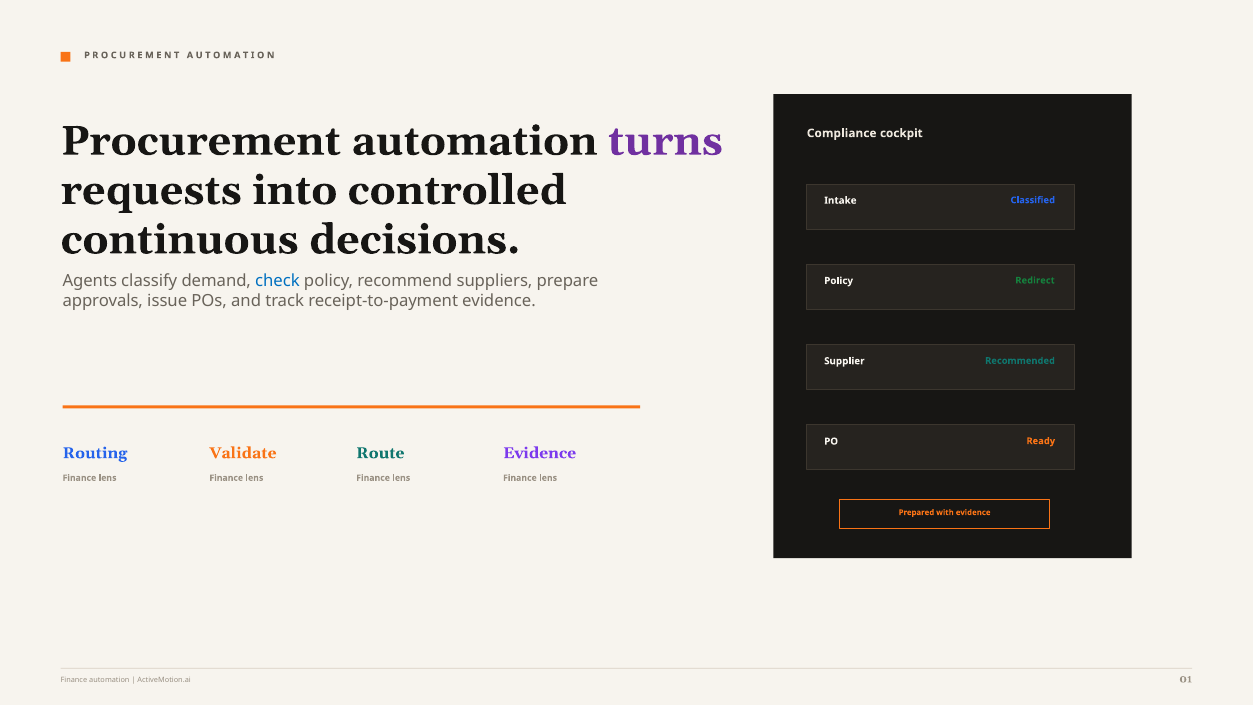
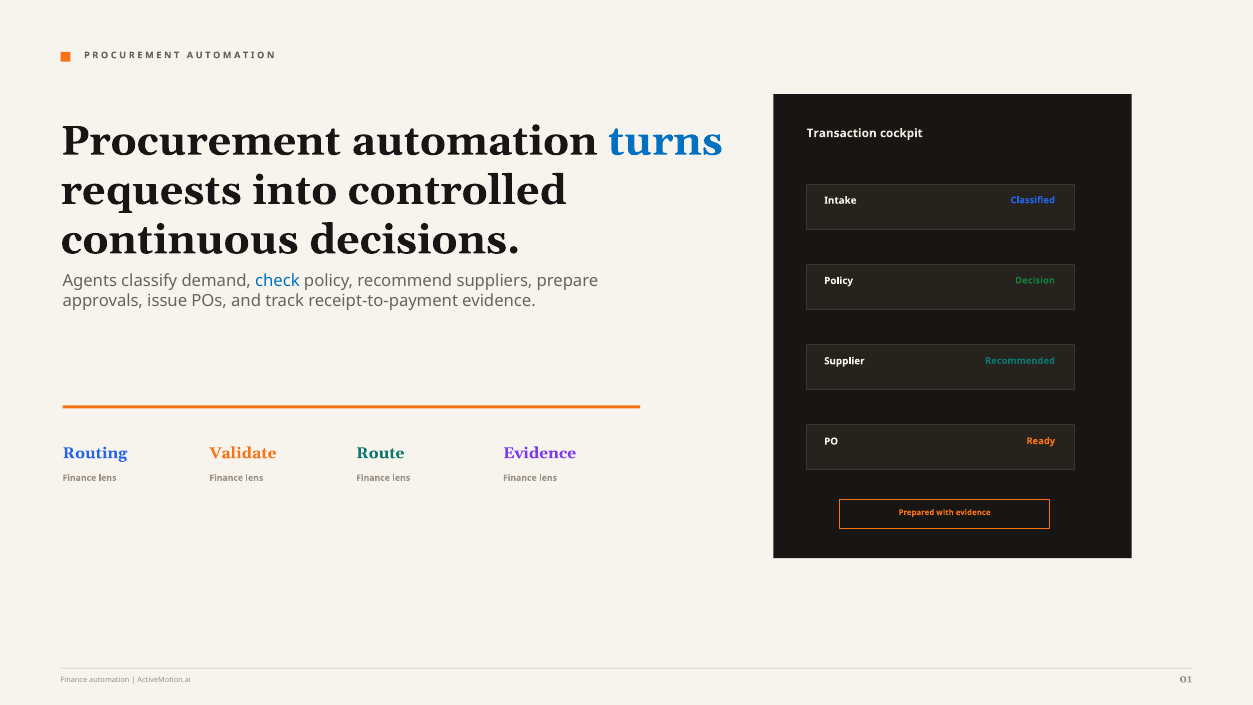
turns colour: purple -> blue
Compliance: Compliance -> Transaction
Redirect: Redirect -> Decision
